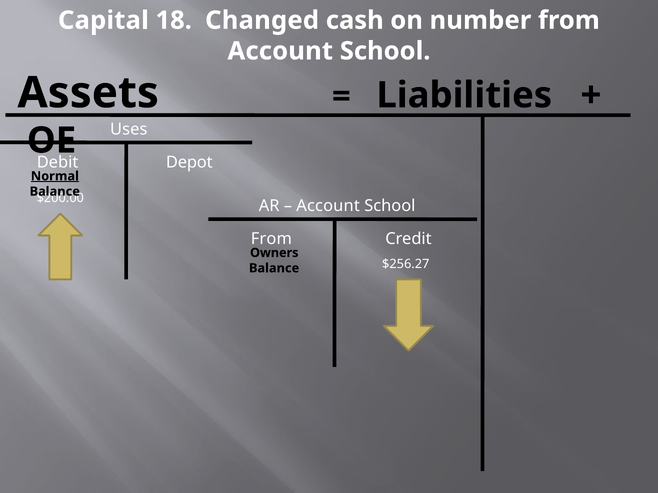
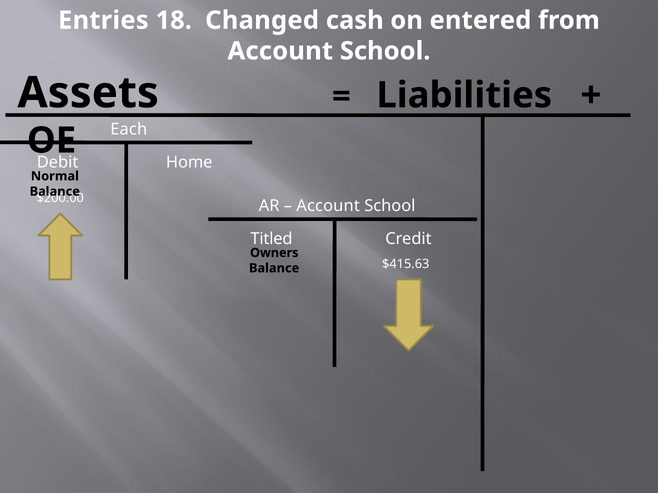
Capital: Capital -> Entries
number: number -> entered
Uses: Uses -> Each
Depot: Depot -> Home
Normal underline: present -> none
From at (271, 239): From -> Titled
$256.27: $256.27 -> $415.63
